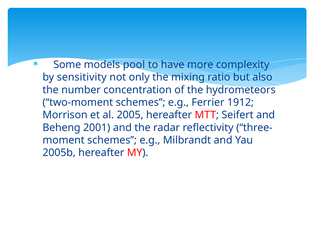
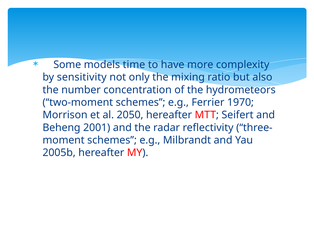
pool: pool -> time
1912: 1912 -> 1970
2005: 2005 -> 2050
